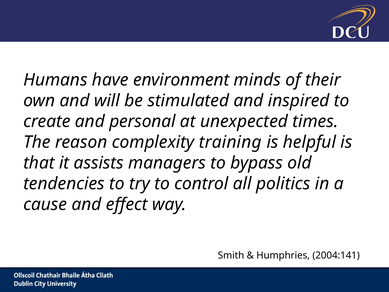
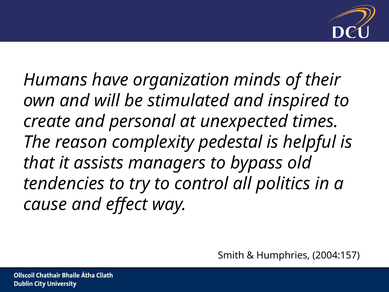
environment: environment -> organization
training: training -> pedestal
2004:141: 2004:141 -> 2004:157
